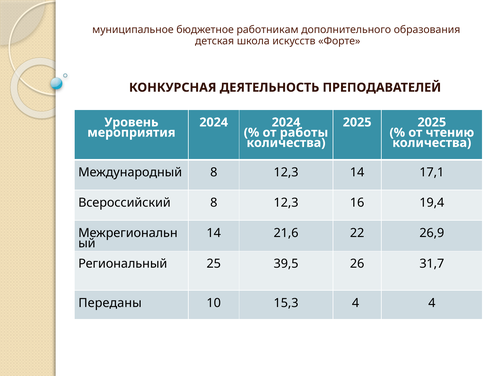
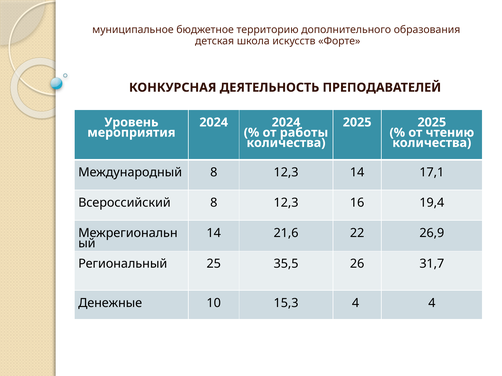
работникам: работникам -> территорию
39,5: 39,5 -> 35,5
Переданы: Переданы -> Денежные
